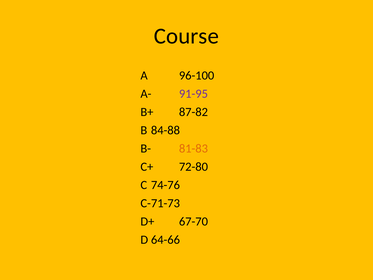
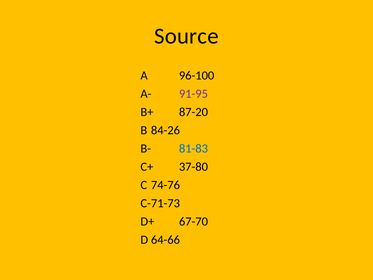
Course: Course -> Source
87-82: 87-82 -> 87-20
84-88: 84-88 -> 84-26
81-83 colour: orange -> blue
72-80: 72-80 -> 37-80
